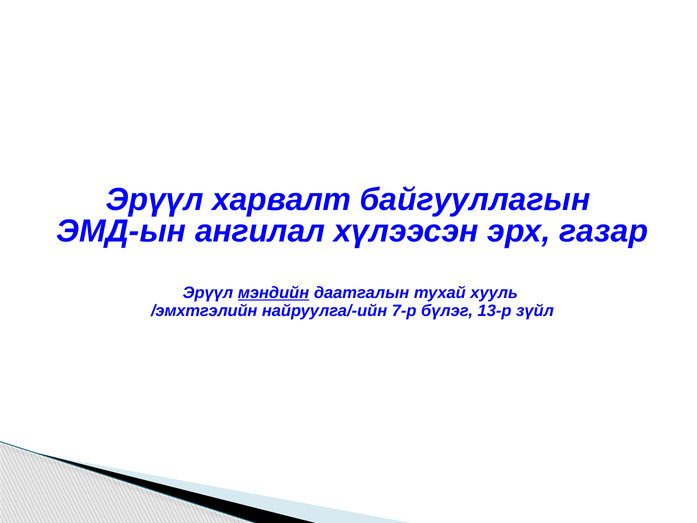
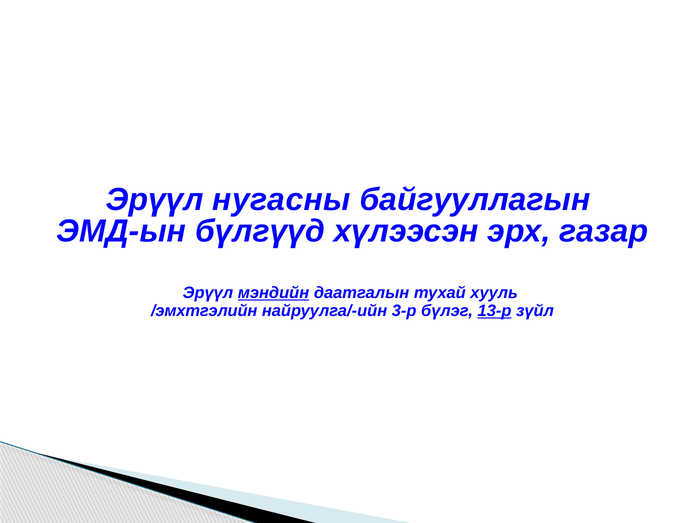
харвалт: харвалт -> нугасны
ангилал: ангилал -> бүлгүүд
7-р: 7-р -> 3-р
13-р underline: none -> present
